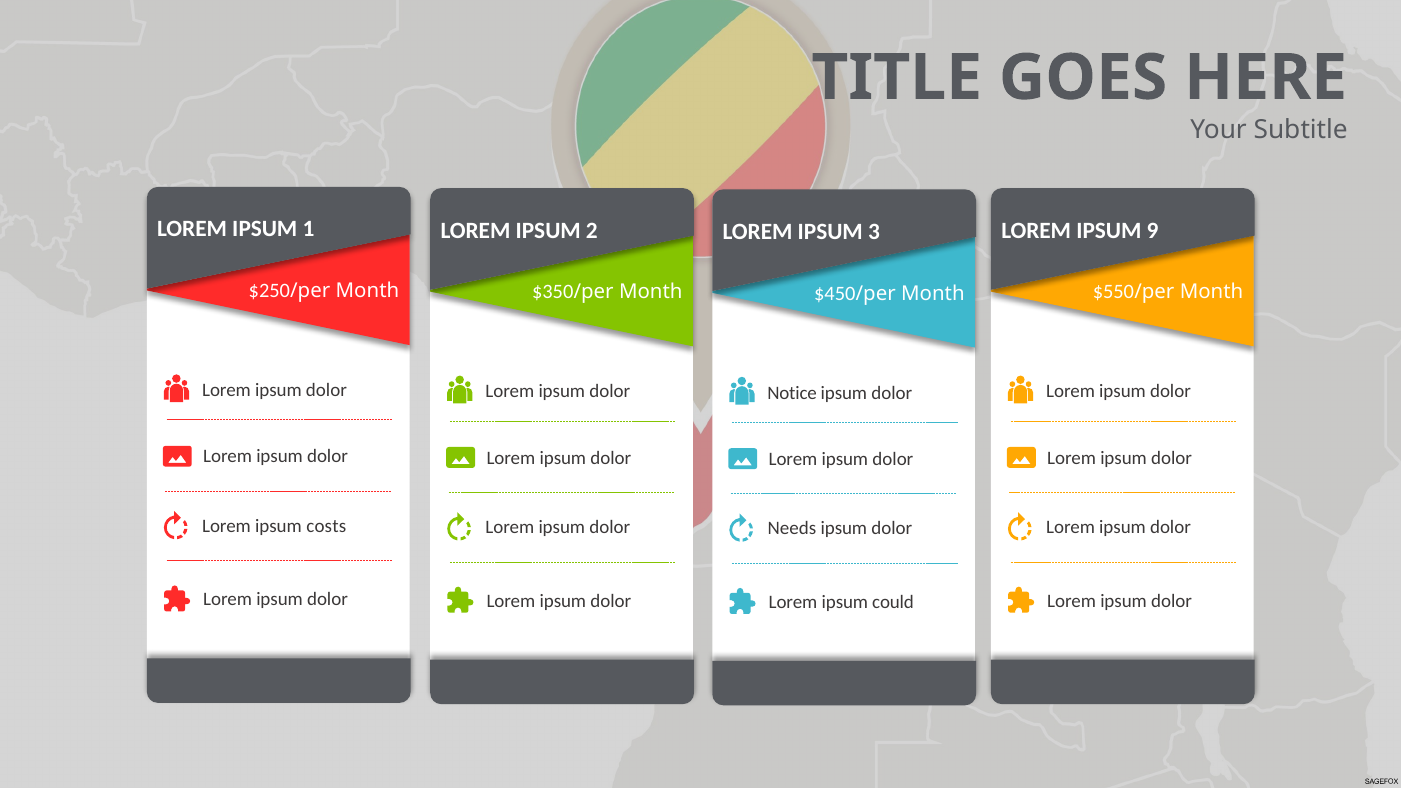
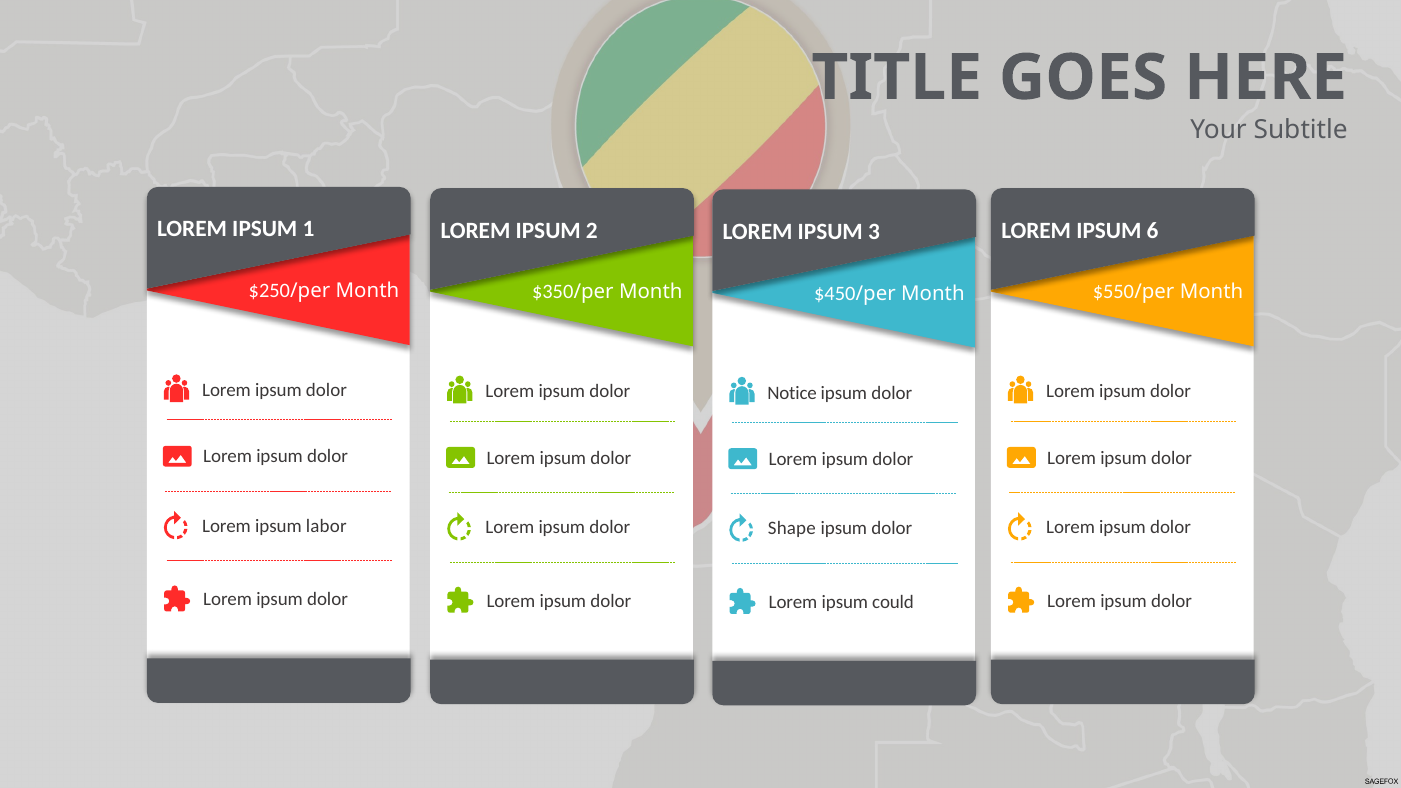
9: 9 -> 6
costs: costs -> labor
Needs: Needs -> Shape
